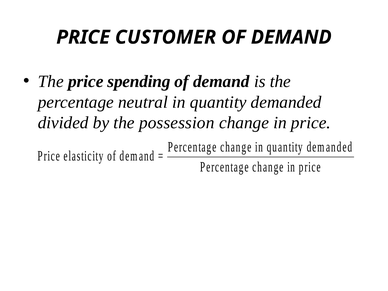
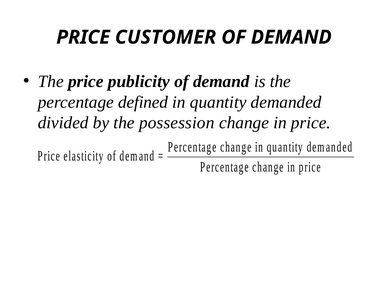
spending: spending -> publicity
neutral: neutral -> defined
